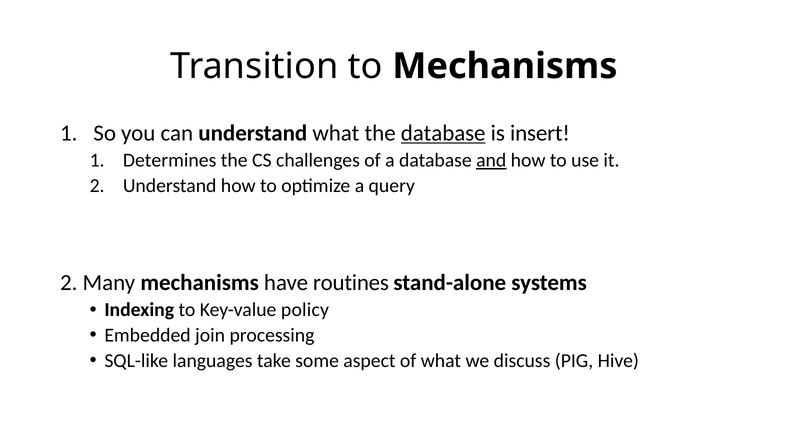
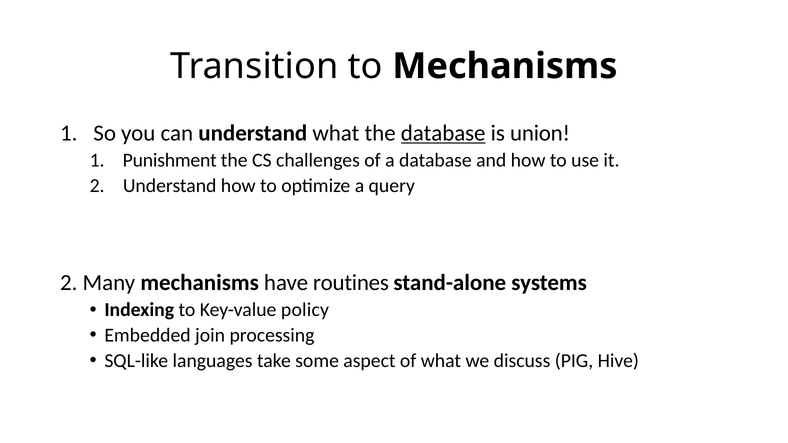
insert: insert -> union
Determines: Determines -> Punishment
and underline: present -> none
